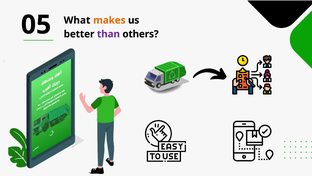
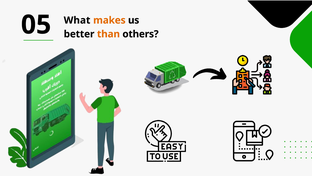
than colour: purple -> orange
